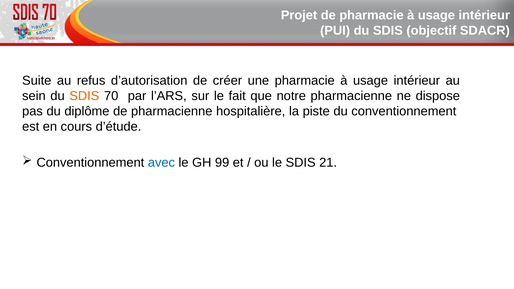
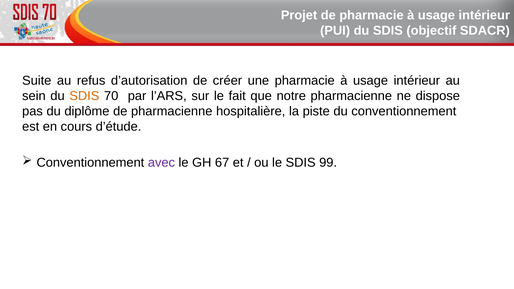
avec colour: blue -> purple
99: 99 -> 67
21: 21 -> 99
